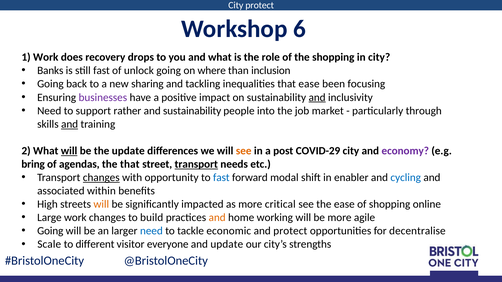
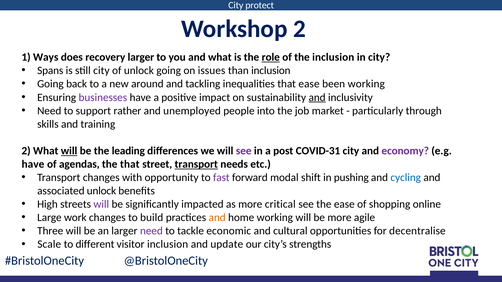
Workshop 6: 6 -> 2
1 Work: Work -> Ways
recovery drops: drops -> larger
role underline: none -> present
the shopping: shopping -> inclusion
Banks: Banks -> Spans
still fast: fast -> city
where: where -> issues
sharing: sharing -> around
been focusing: focusing -> working
and sustainability: sustainability -> unemployed
and at (70, 124) underline: present -> none
the update: update -> leading
see at (244, 151) colour: orange -> purple
COVID-29: COVID-29 -> COVID-31
bring at (33, 164): bring -> have
changes at (101, 178) underline: present -> none
fast at (221, 178) colour: blue -> purple
enabler: enabler -> pushing
associated within: within -> unlock
will at (101, 205) colour: orange -> purple
Going at (50, 231): Going -> Three
need at (151, 231) colour: blue -> purple
and protect: protect -> cultural
visitor everyone: everyone -> inclusion
